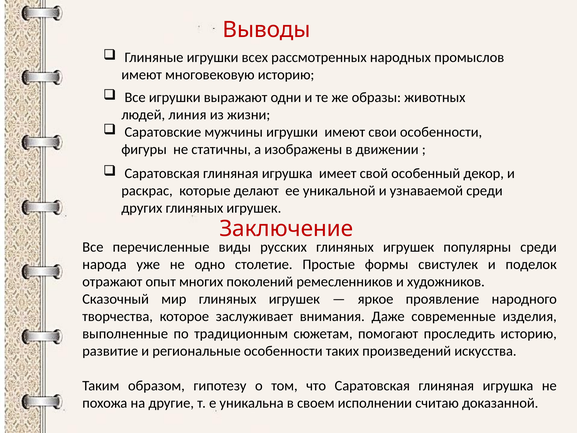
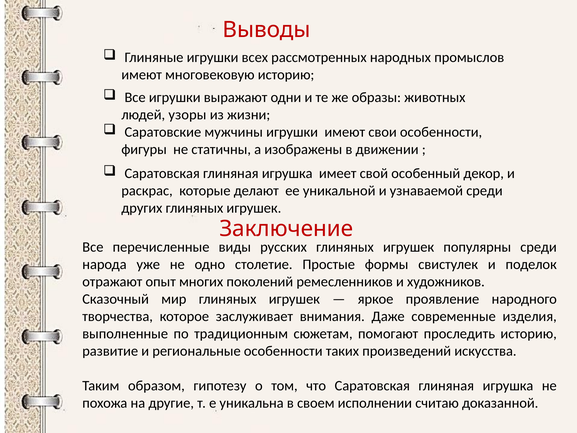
линия: линия -> узоры
